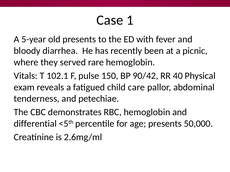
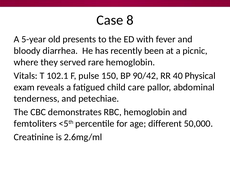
1: 1 -> 8
differential: differential -> femtoliters
age presents: presents -> different
